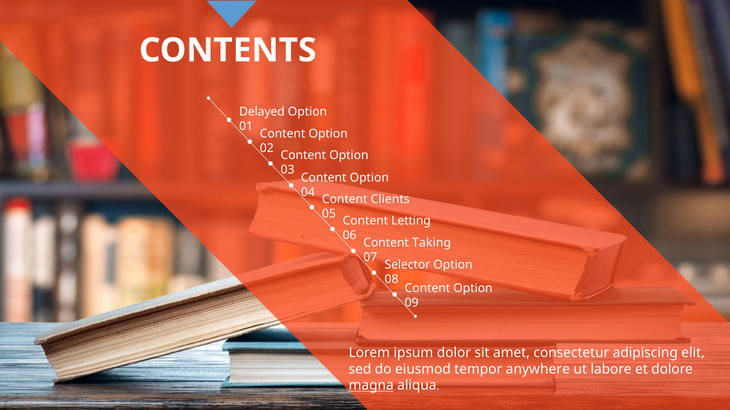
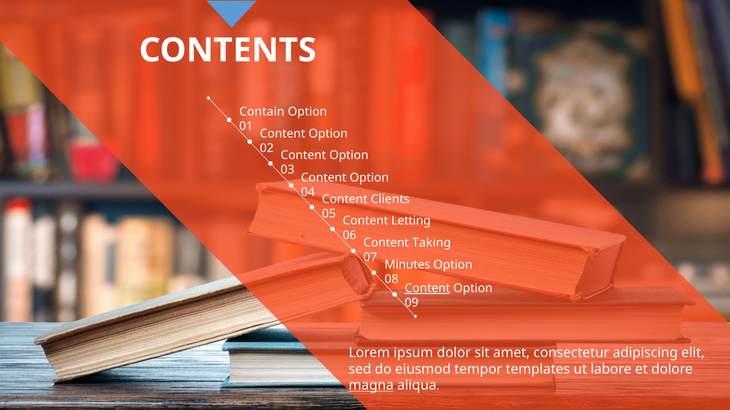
Delayed: Delayed -> Contain
Selector: Selector -> Minutes
Content at (427, 289) underline: none -> present
anywhere: anywhere -> templates
